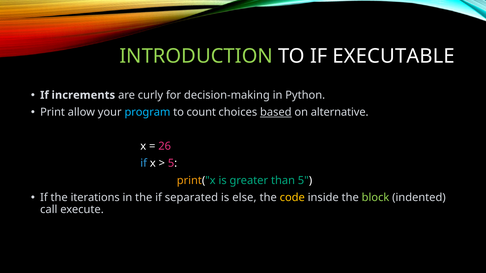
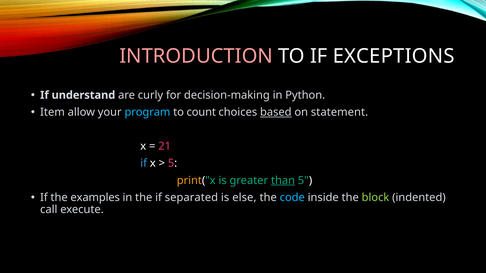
INTRODUCTION colour: light green -> pink
EXECUTABLE: EXECUTABLE -> EXCEPTIONS
increments: increments -> understand
Print: Print -> Item
alternative: alternative -> statement
26: 26 -> 21
than underline: none -> present
iterations: iterations -> examples
code colour: yellow -> light blue
